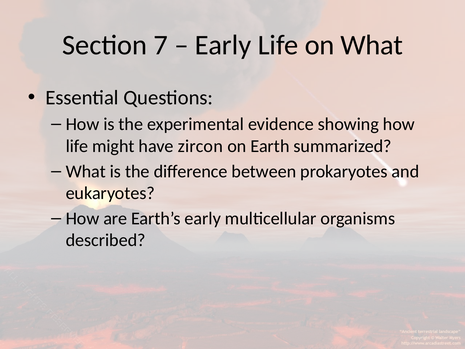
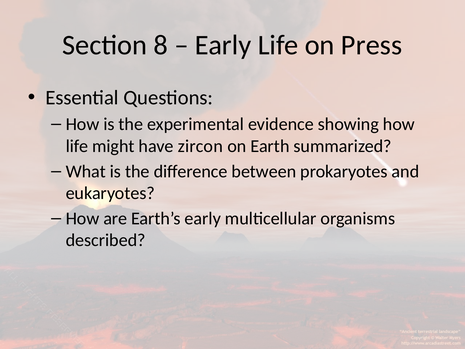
7: 7 -> 8
on What: What -> Press
